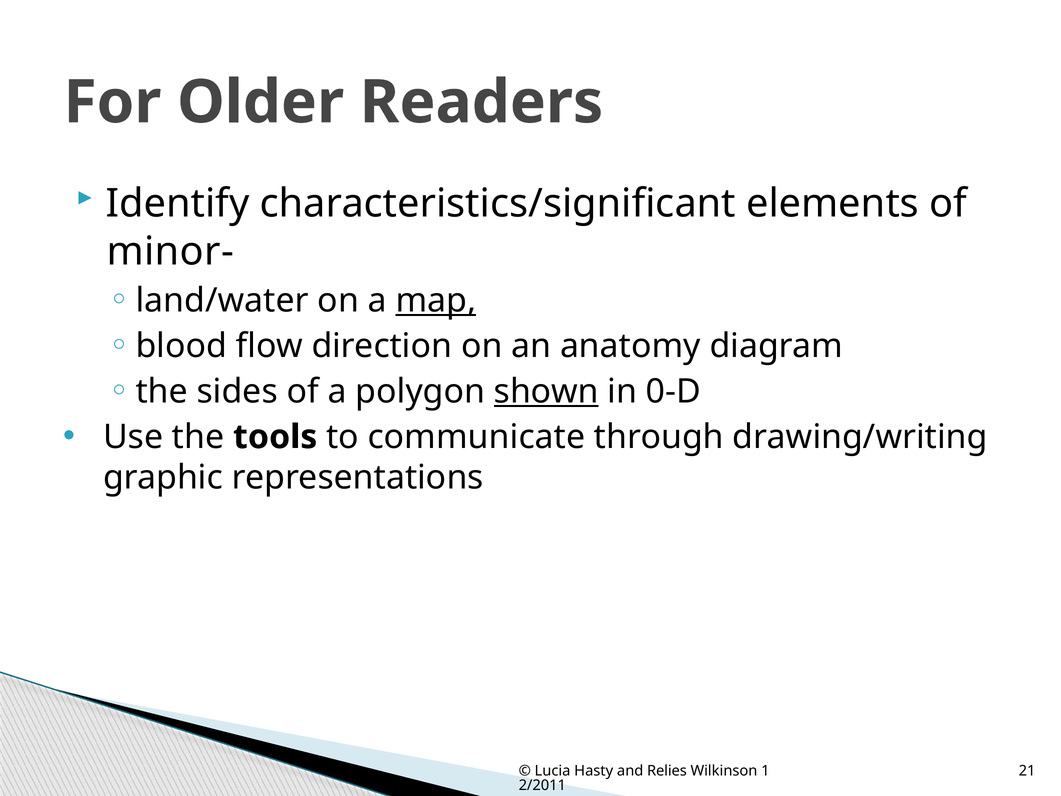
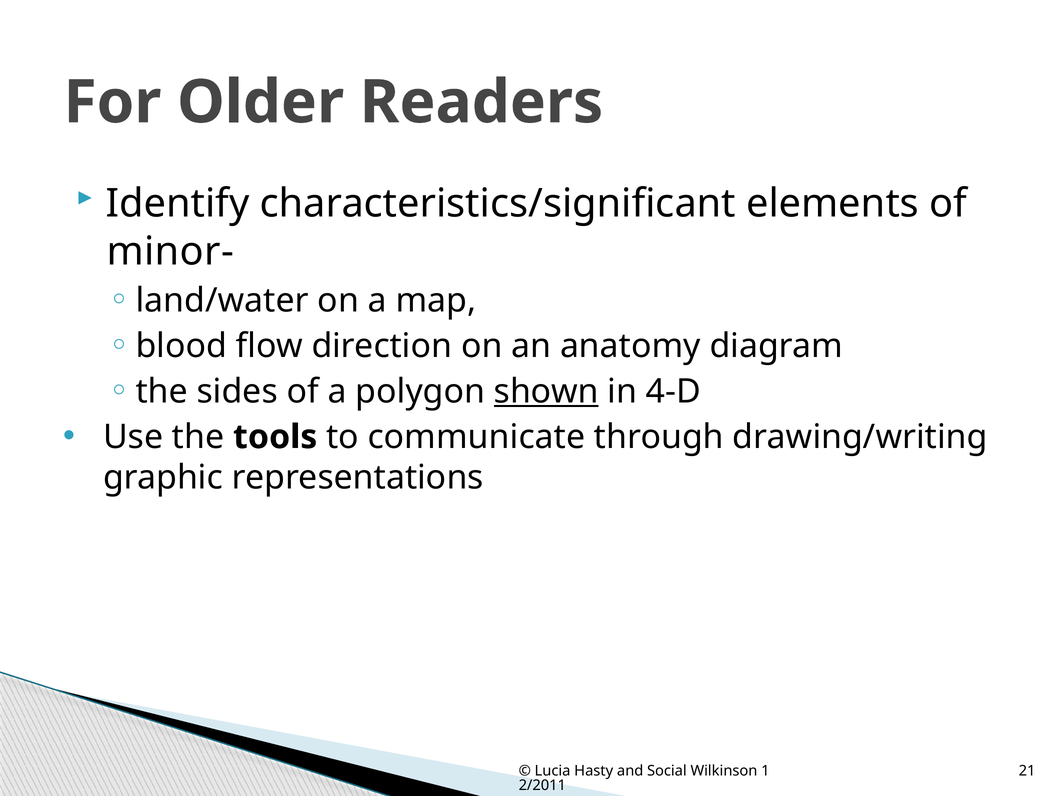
map underline: present -> none
0-D: 0-D -> 4-D
Relies: Relies -> Social
